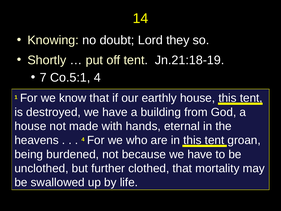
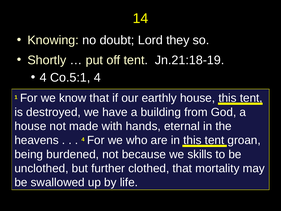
7 at (43, 78): 7 -> 4
because we have: have -> skills
